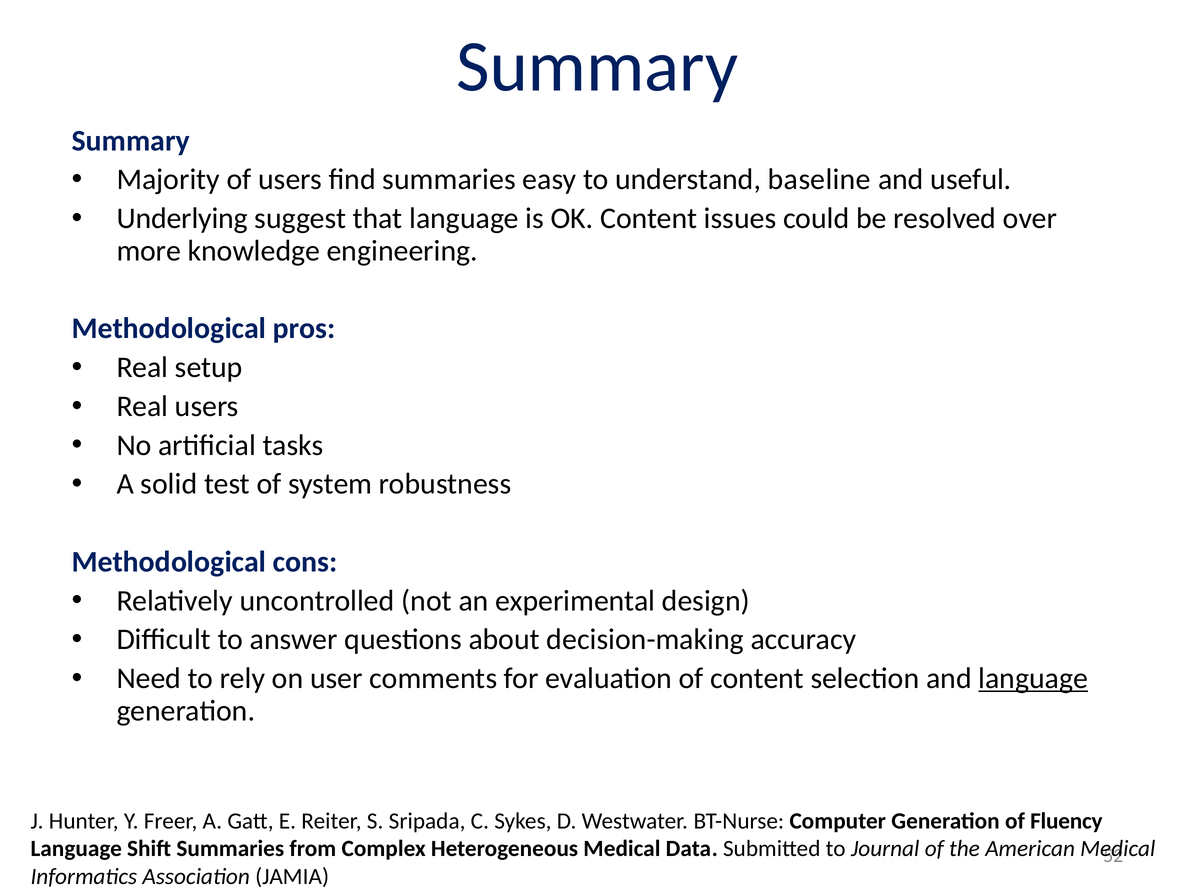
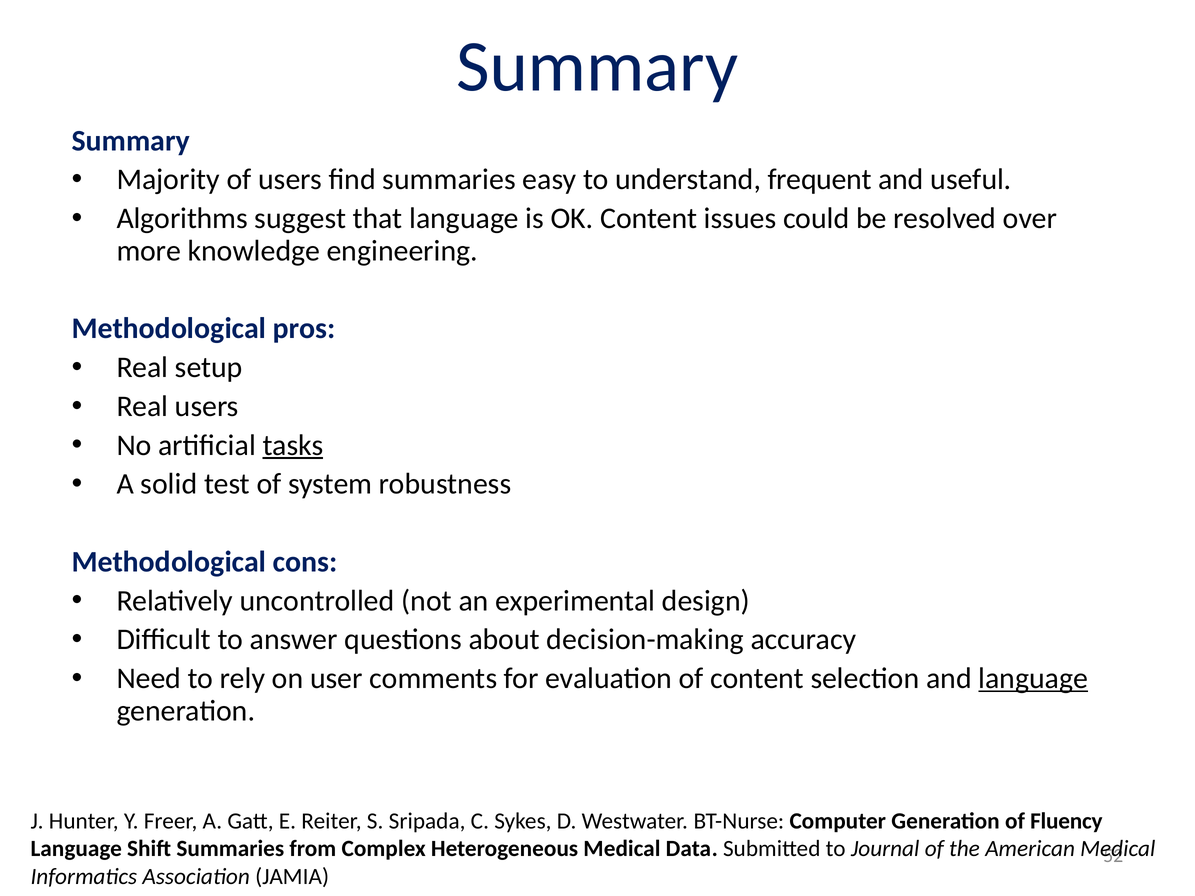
baseline: baseline -> frequent
Underlying: Underlying -> Algorithms
tasks underline: none -> present
